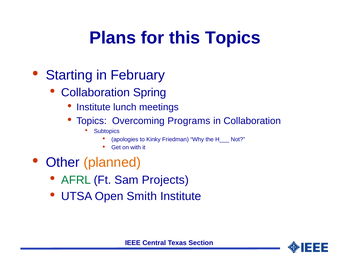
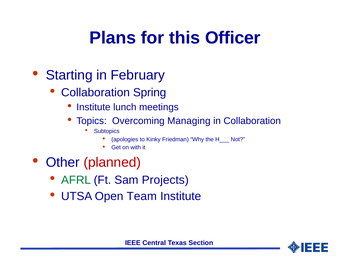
this Topics: Topics -> Officer
Programs: Programs -> Managing
planned colour: orange -> red
Smith: Smith -> Team
